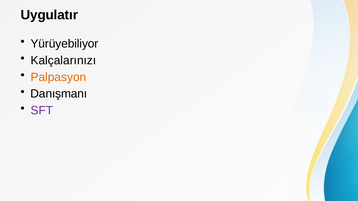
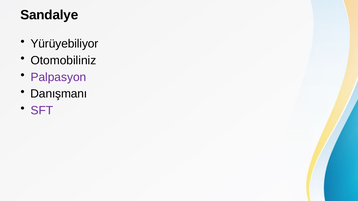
Uygulatır: Uygulatır -> Sandalye
Kalçalarınızı: Kalçalarınızı -> Otomobiliniz
Palpasyon colour: orange -> purple
